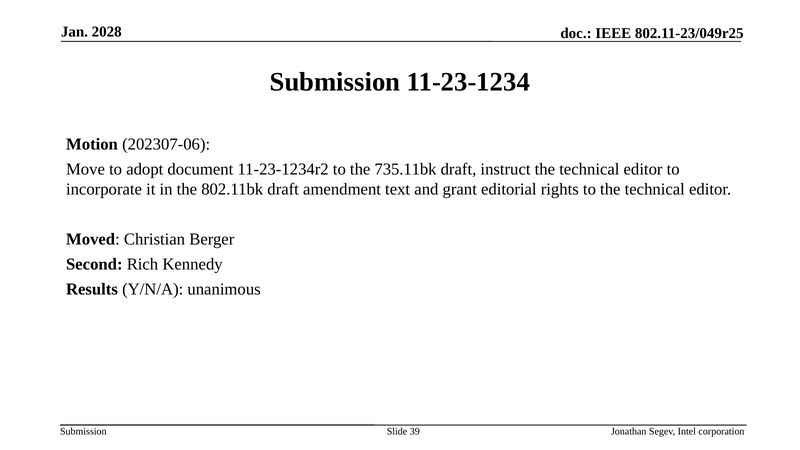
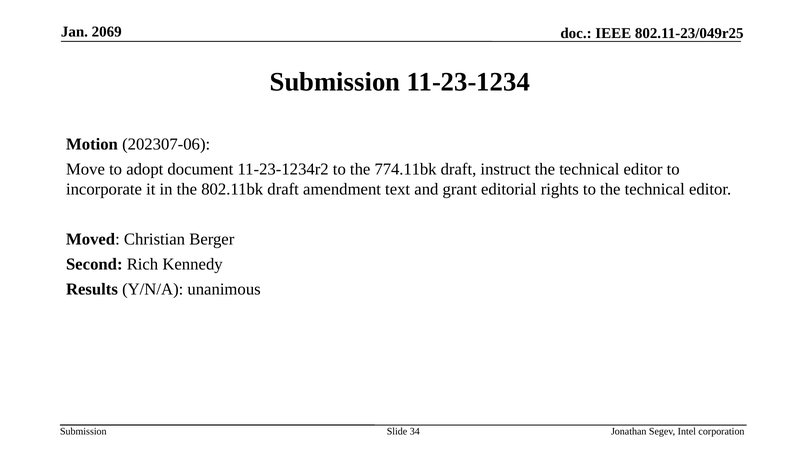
2028: 2028 -> 2069
735.11bk: 735.11bk -> 774.11bk
39: 39 -> 34
